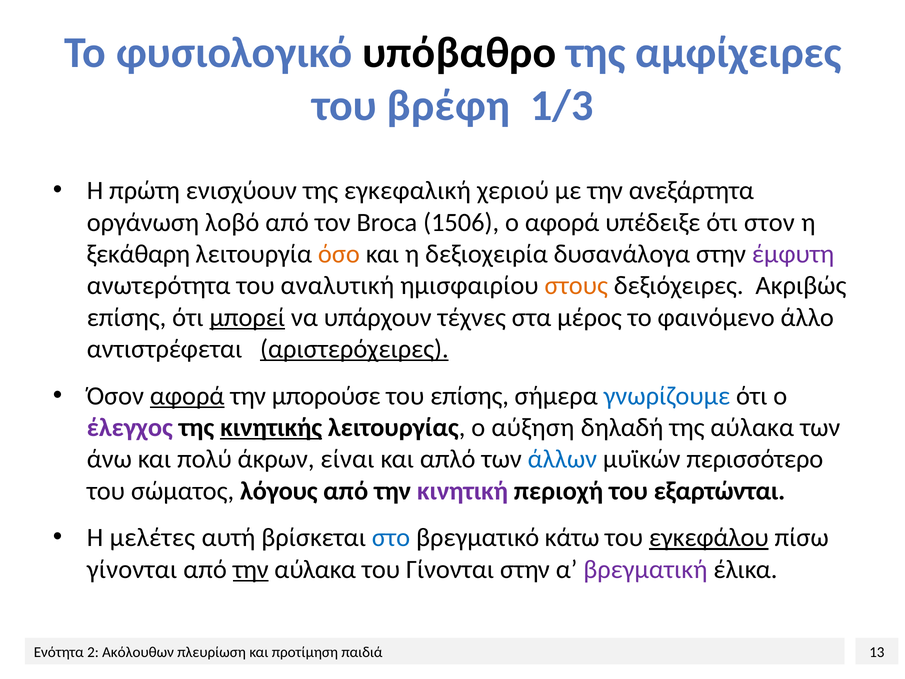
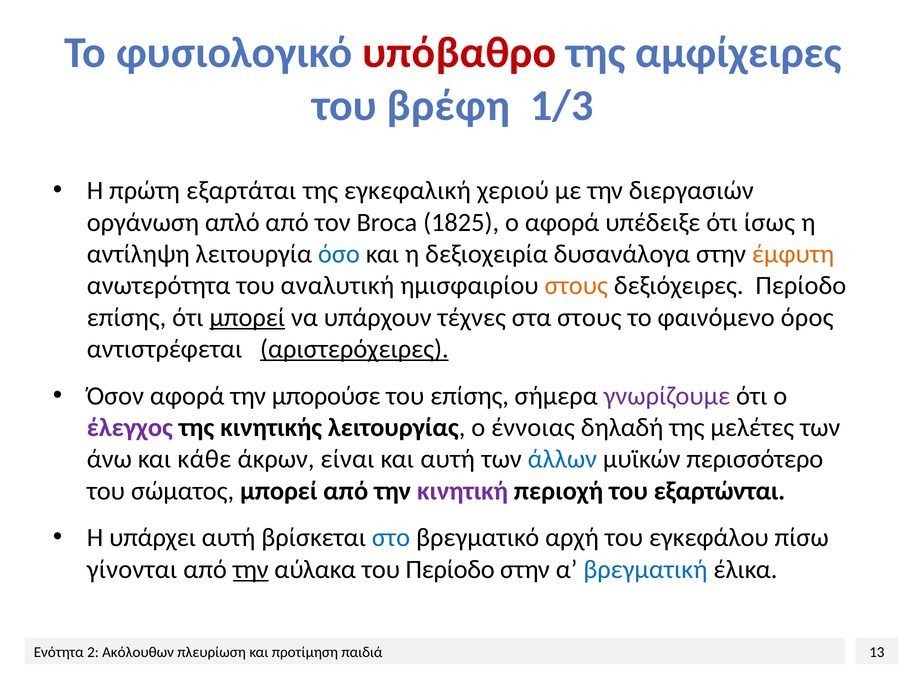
υπόβαθρο colour: black -> red
ενισχύουν: ενισχύουν -> εξαρτάται
ανεξάρτητα: ανεξάρτητα -> διεργασιών
λοβό: λοβό -> απλό
1506: 1506 -> 1825
στον: στον -> ίσως
ξεκάθαρη: ξεκάθαρη -> αντίληψη
όσο colour: orange -> blue
έμφυτη colour: purple -> orange
δεξιόχειρες Ακριβώς: Ακριβώς -> Περίοδο
στα μέρος: μέρος -> στους
άλλο: άλλο -> όρος
αφορά at (187, 396) underline: present -> none
γνωρίζουμε colour: blue -> purple
κινητικής underline: present -> none
αύξηση: αύξηση -> έννοιας
της αύλακα: αύλακα -> μελέτες
πολύ: πολύ -> κάθε
και απλό: απλό -> αυτή
σώματος λόγους: λόγους -> μπορεί
μελέτες: μελέτες -> υπάρχει
κάτω: κάτω -> αρχή
εγκεφάλου underline: present -> none
του Γίνονται: Γίνονται -> Περίοδο
βρεγματική colour: purple -> blue
